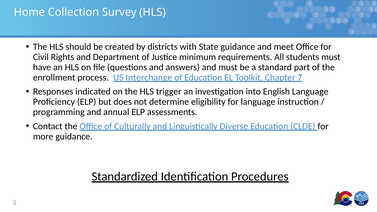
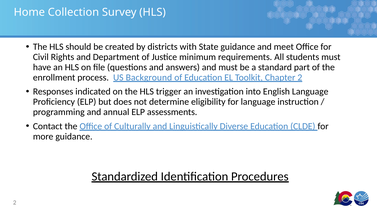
Interchange: Interchange -> Background
Chapter 7: 7 -> 2
